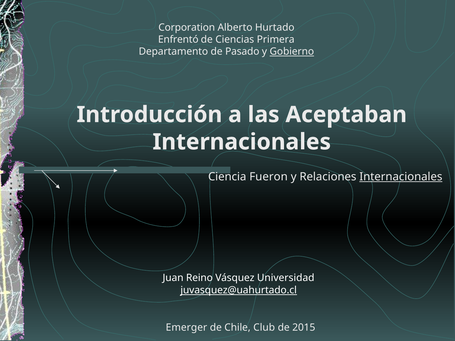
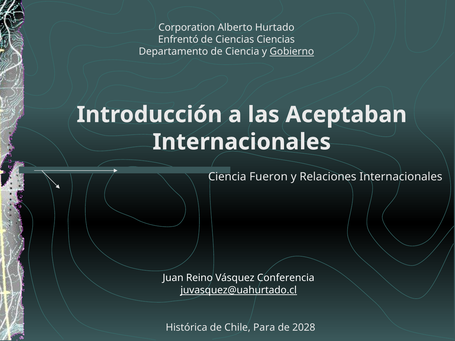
Ciencias Primera: Primera -> Ciencias
de Pasado: Pasado -> Ciencia
Internacionales at (401, 177) underline: present -> none
Universidad: Universidad -> Conferencia
Emerger: Emerger -> Histórica
Club: Club -> Para
2015: 2015 -> 2028
